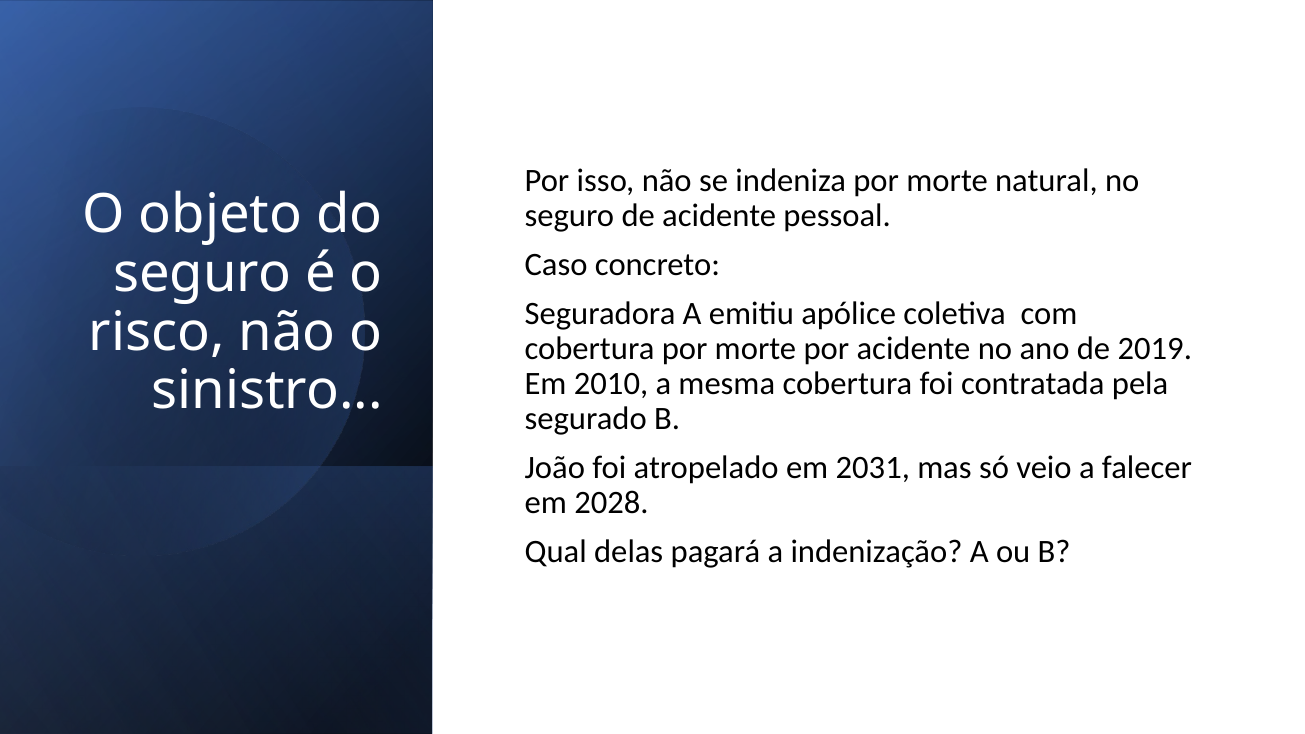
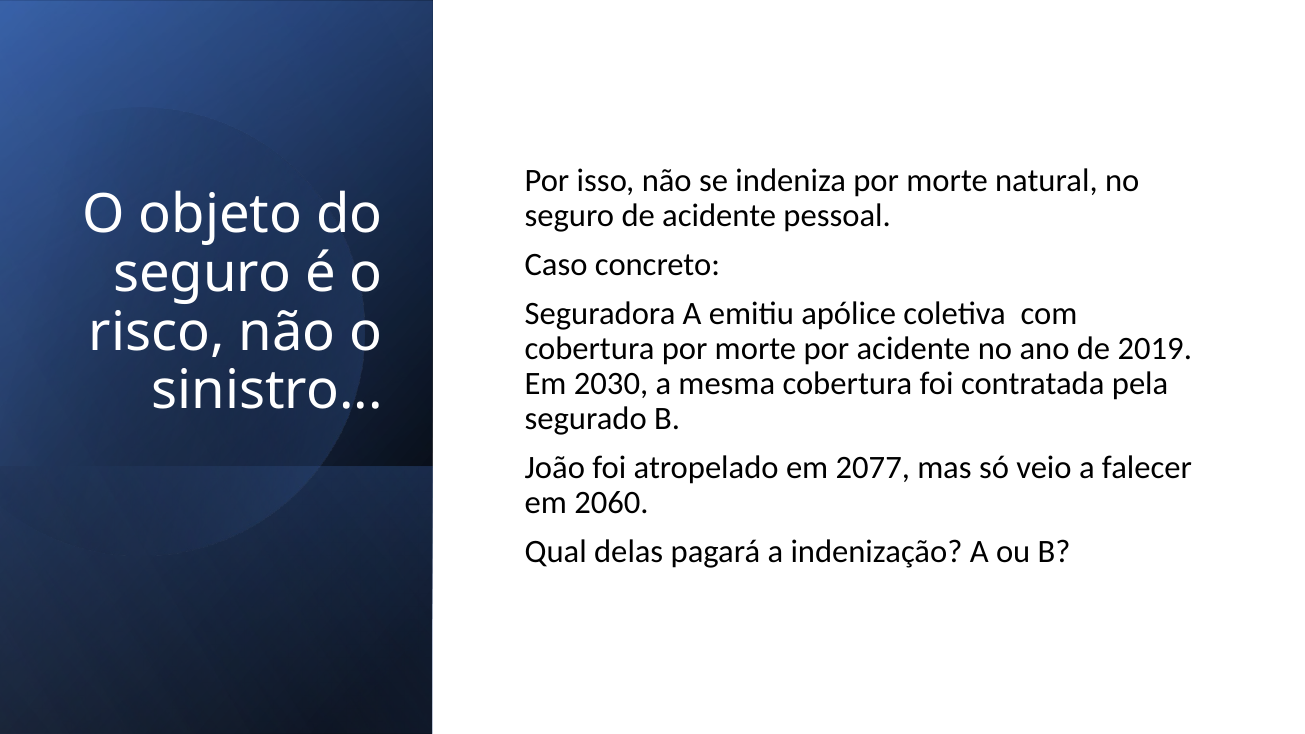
2010: 2010 -> 2030
2031: 2031 -> 2077
2028: 2028 -> 2060
